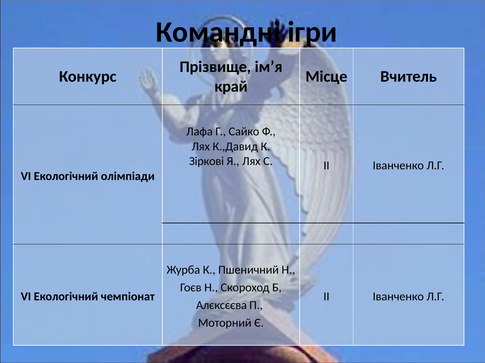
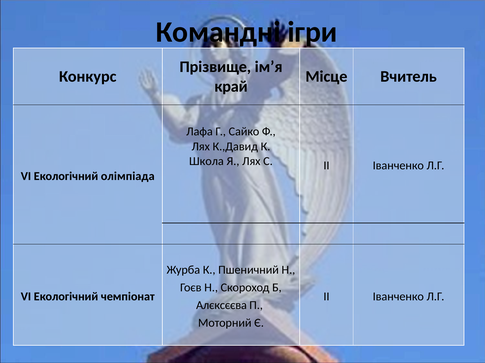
Зіркові: Зіркові -> Школа
олімпіади: олімпіади -> олімпіада
